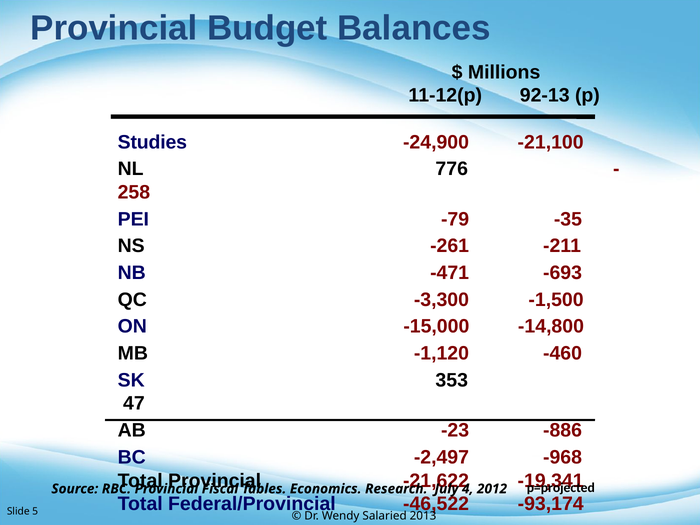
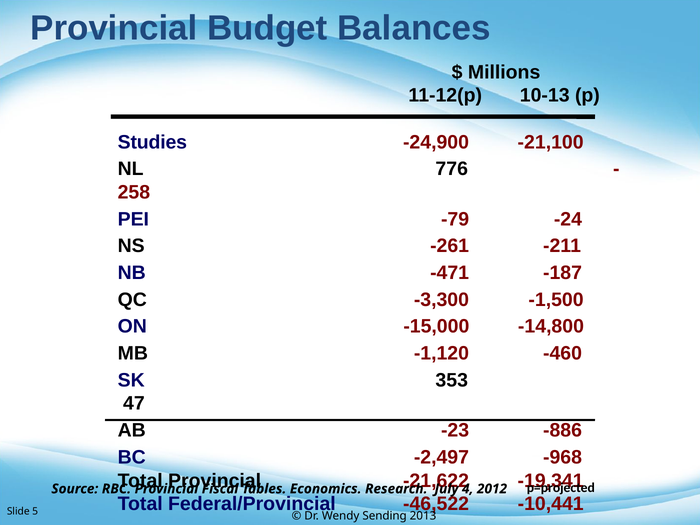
92-13: 92-13 -> 10-13
-35: -35 -> -24
-693: -693 -> -187
-93,174: -93,174 -> -10,441
Salaried: Salaried -> Sending
